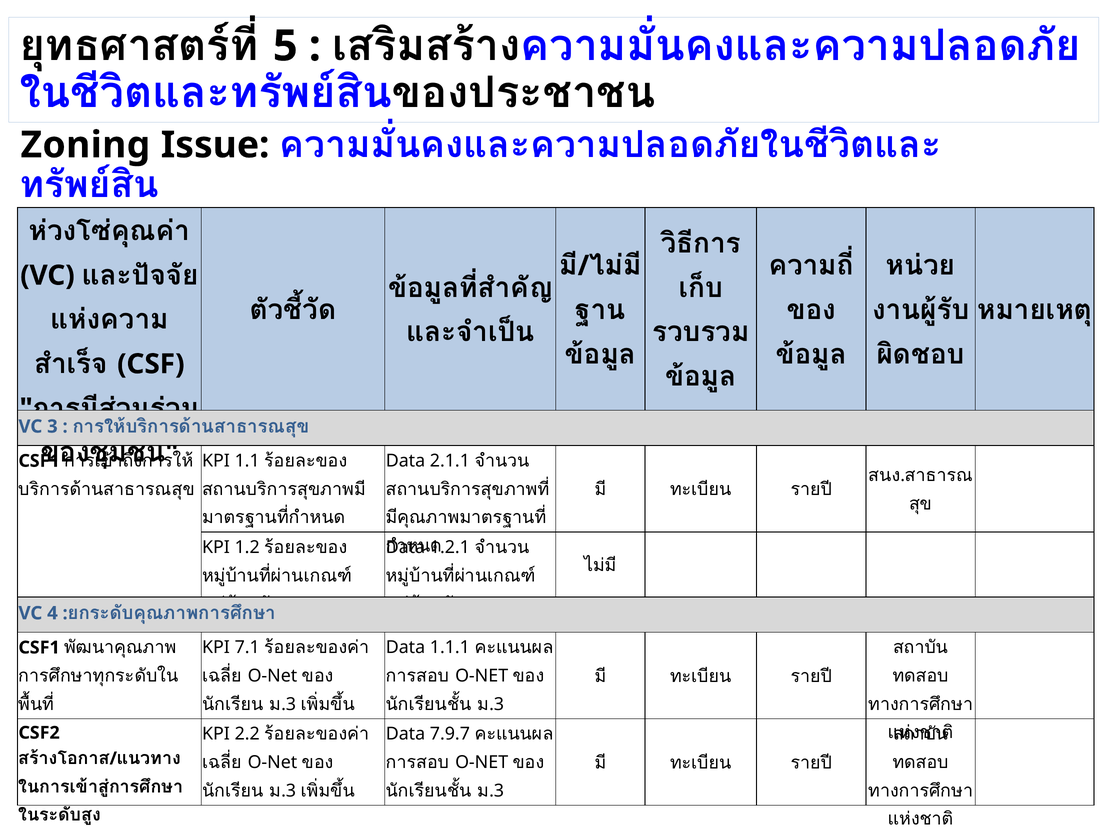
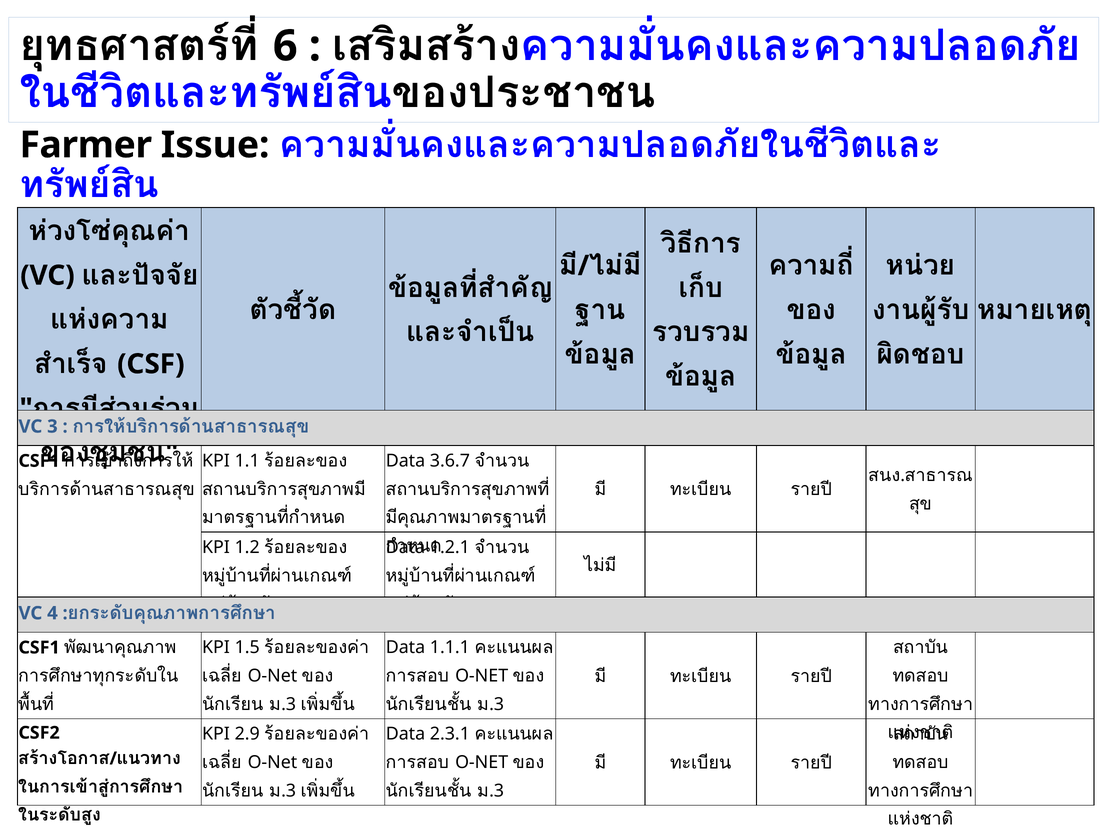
5: 5 -> 6
Zoning: Zoning -> Farmer
2.1.1: 2.1.1 -> 3.6.7
7.1: 7.1 -> 1.5
2.2: 2.2 -> 2.9
7.9.7: 7.9.7 -> 2.3.1
